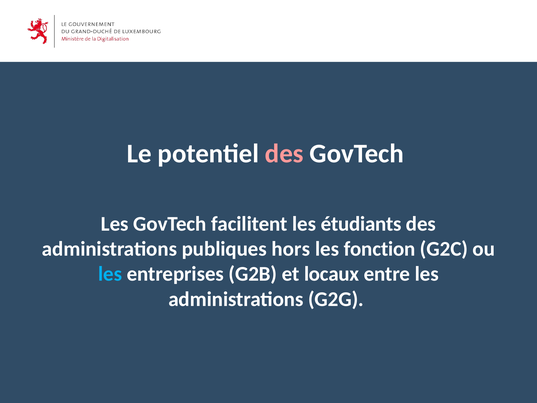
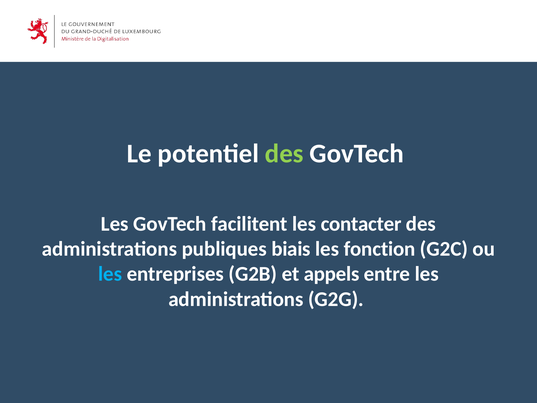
des at (284, 154) colour: pink -> light green
étudiants: étudiants -> contacter
hors: hors -> biais
locaux: locaux -> appels
